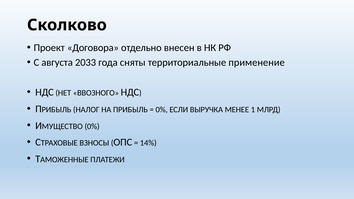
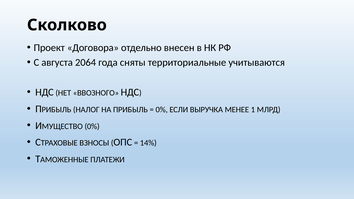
2033: 2033 -> 2064
применение: применение -> учитываются
